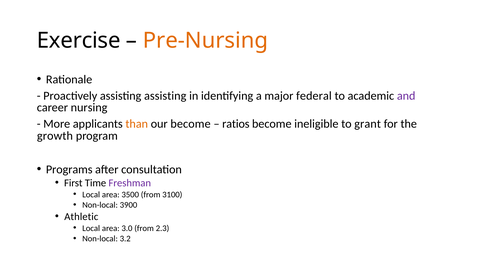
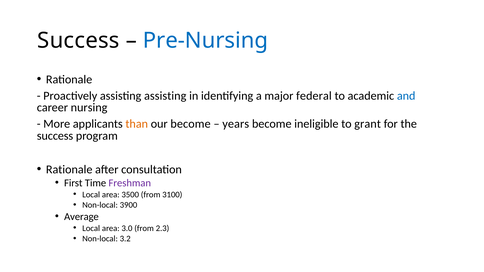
Exercise at (79, 41): Exercise -> Success
Pre-Nursing colour: orange -> blue
and colour: purple -> blue
ratios: ratios -> years
growth at (55, 136): growth -> success
Programs at (69, 170): Programs -> Rationale
Athletic: Athletic -> Average
